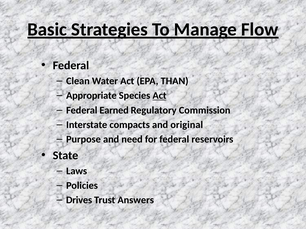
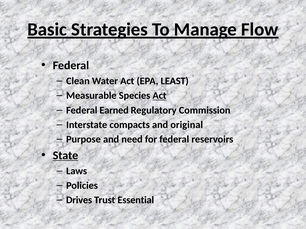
THAN: THAN -> LEAST
Appropriate: Appropriate -> Measurable
State underline: none -> present
Answers: Answers -> Essential
